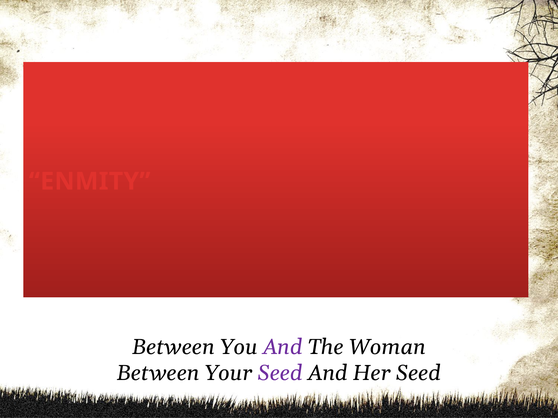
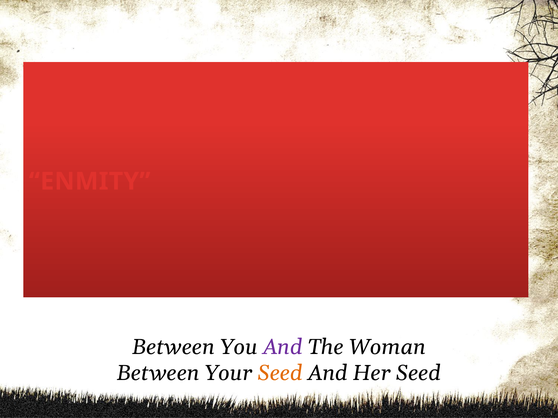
Seed at (280, 373) colour: purple -> orange
